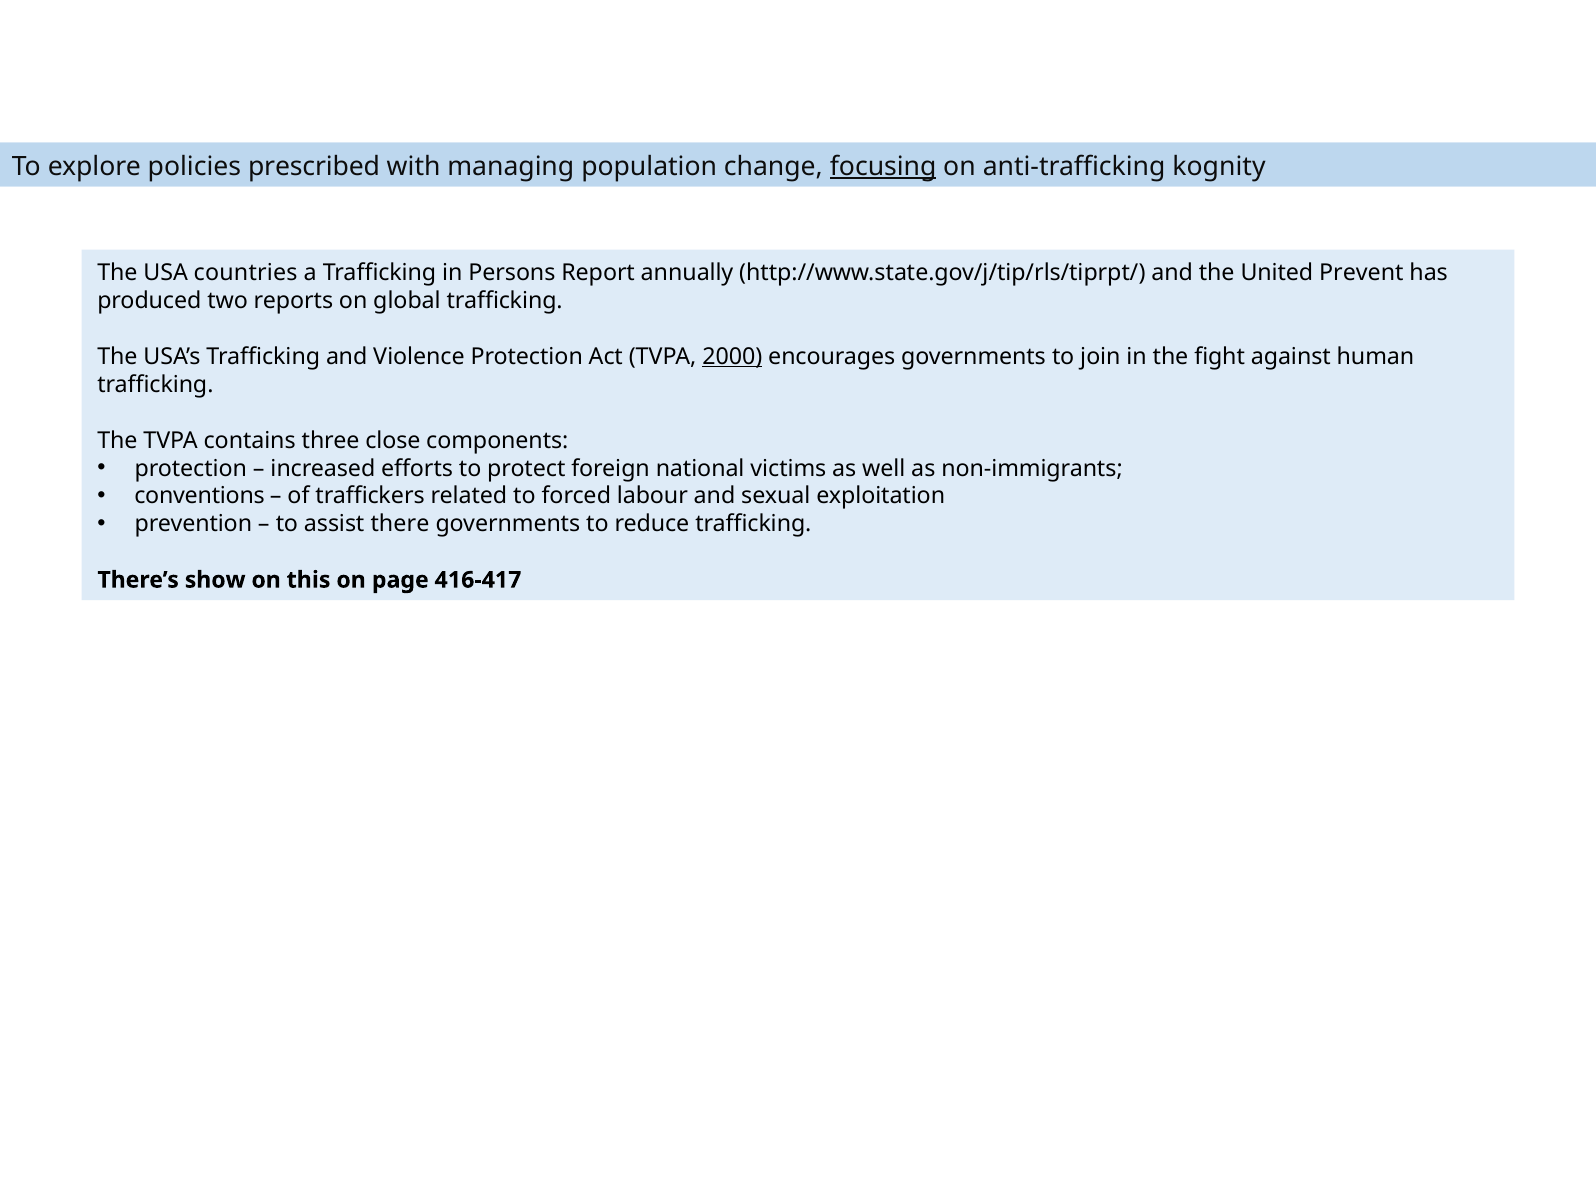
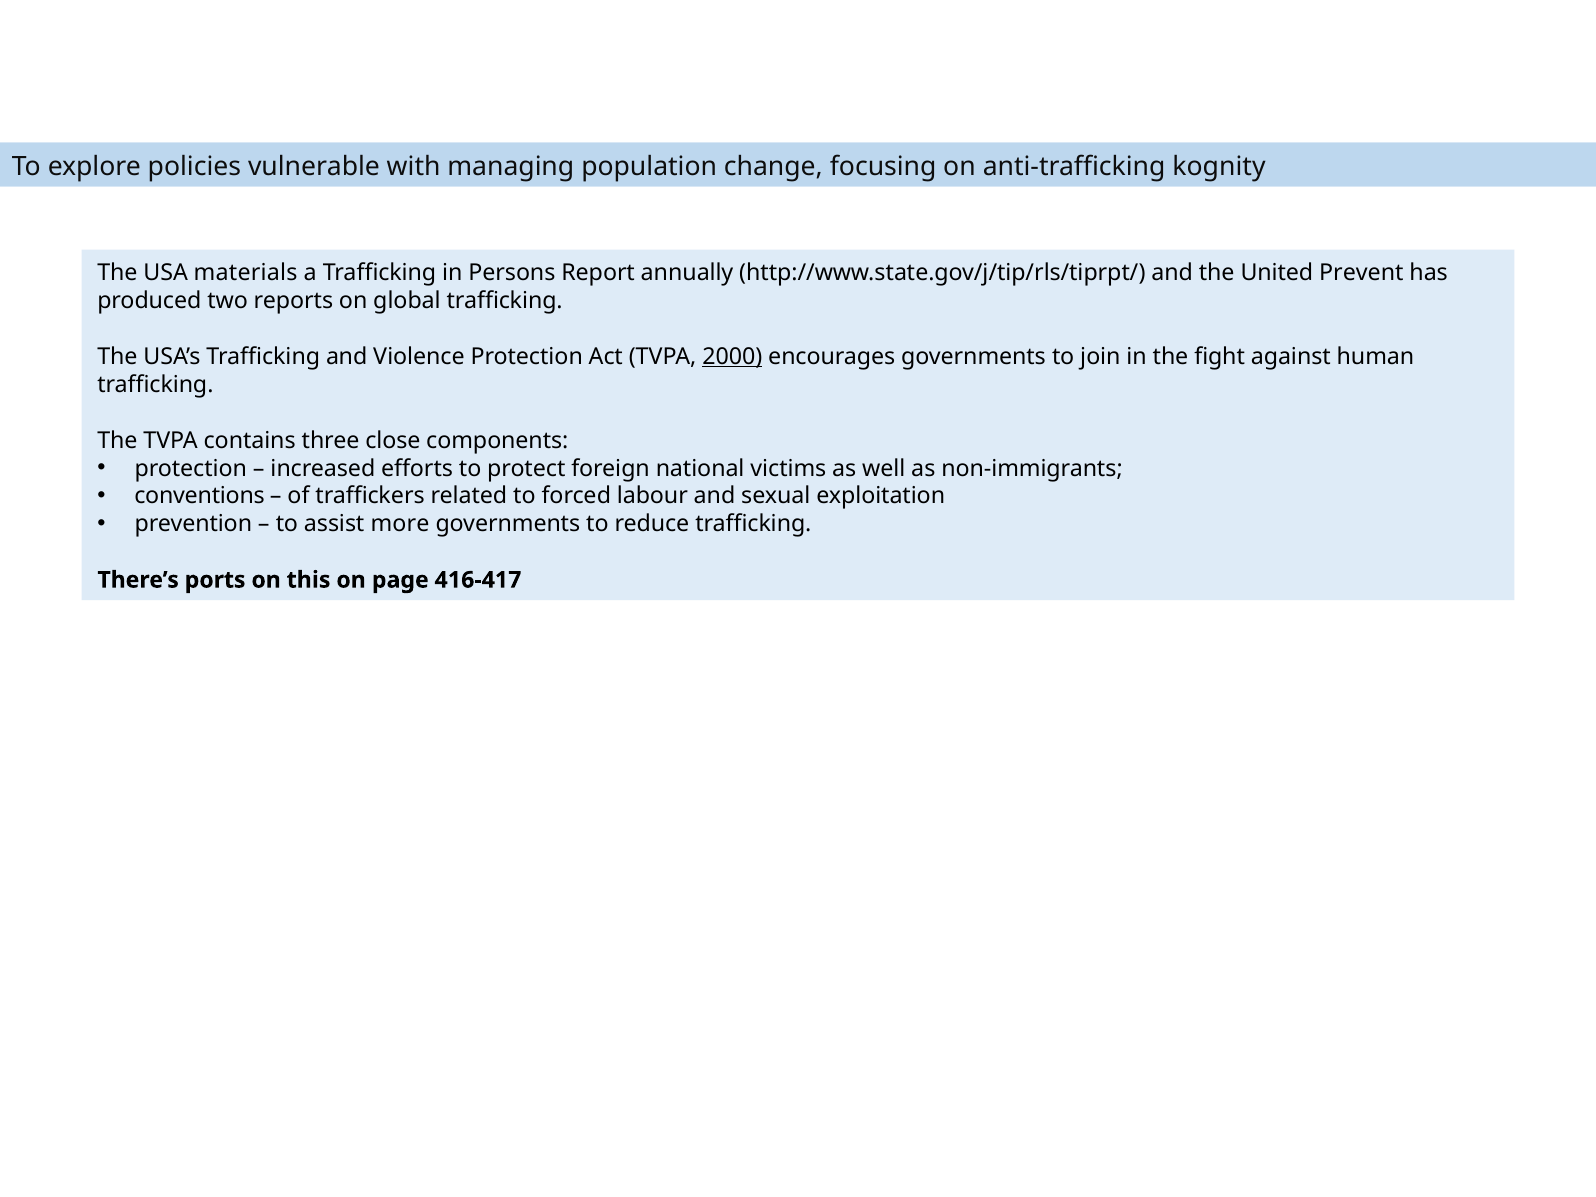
prescribed: prescribed -> vulnerable
focusing underline: present -> none
countries: countries -> materials
there: there -> more
show: show -> ports
